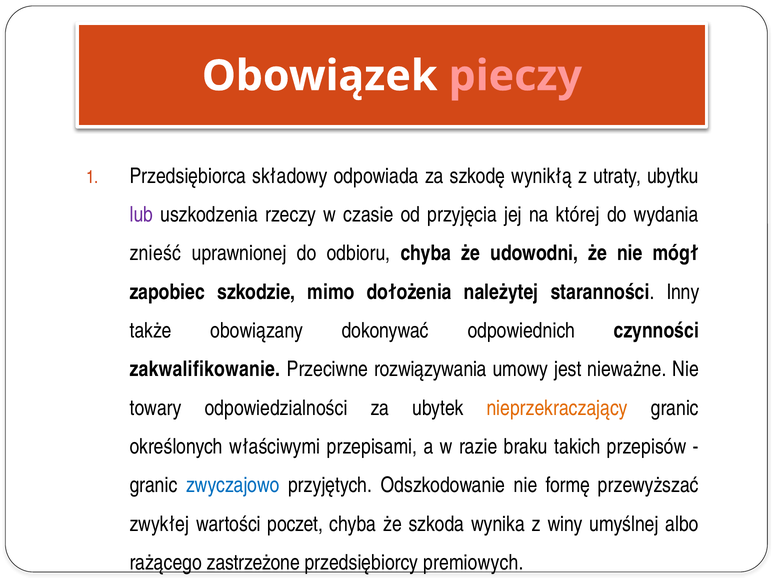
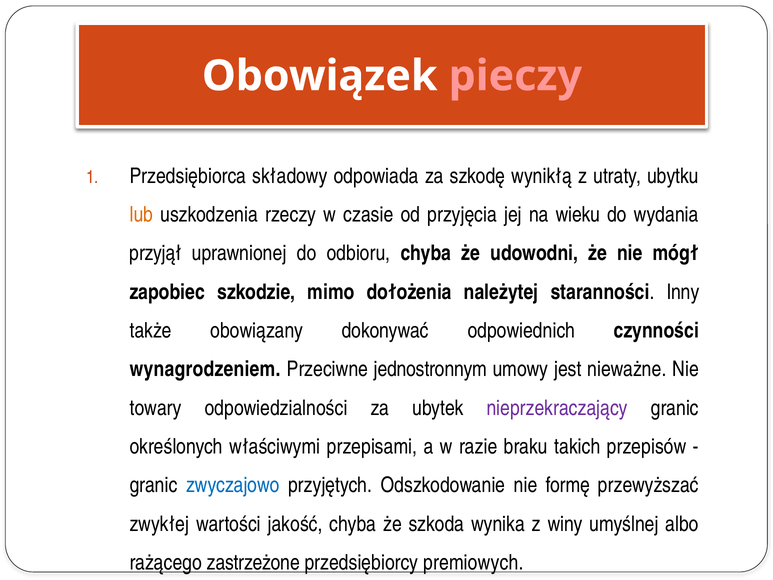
lub colour: purple -> orange
której: której -> wieku
znieść: znieść -> przyjął
zakwalifikowanie: zakwalifikowanie -> wynagrodzeniem
rozwiązywania: rozwiązywania -> jednostronnym
nieprzekraczający colour: orange -> purple
poczet: poczet -> jakość
